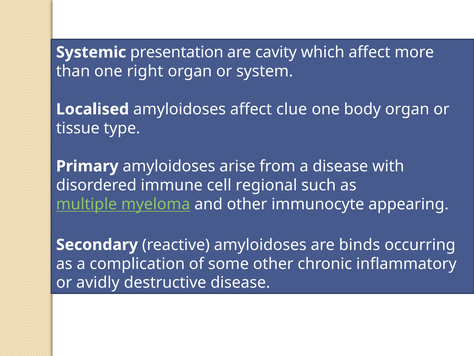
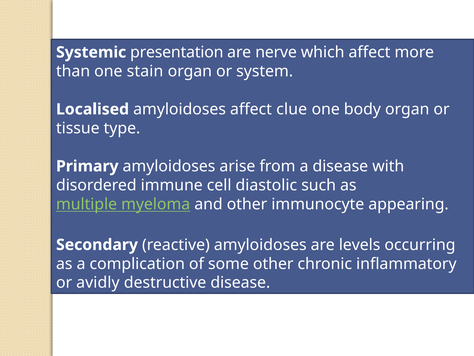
cavity: cavity -> nerve
right: right -> stain
regional: regional -> diastolic
binds: binds -> levels
